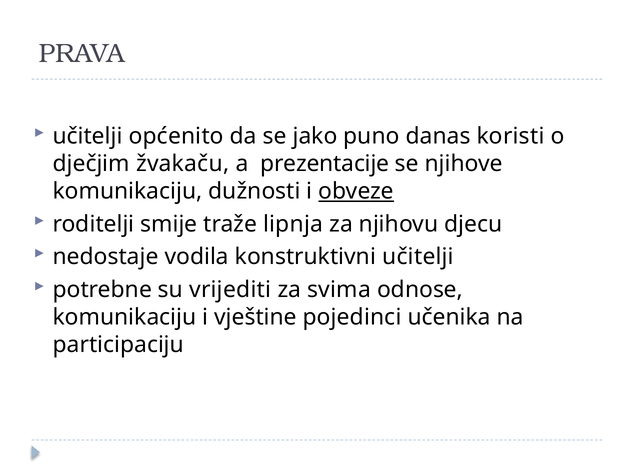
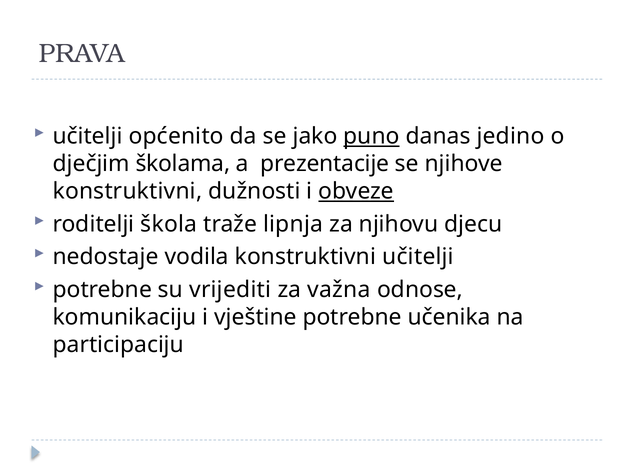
puno underline: none -> present
koristi: koristi -> jedino
žvakaču: žvakaču -> školama
komunikaciju at (128, 191): komunikaciju -> konstruktivni
smije: smije -> škola
svima: svima -> važna
vještine pojedinci: pojedinci -> potrebne
